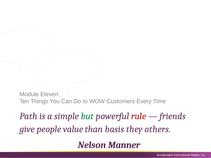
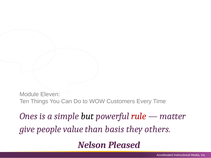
Path: Path -> Ones
but colour: green -> black
friends: friends -> matter
Manner: Manner -> Pleased
